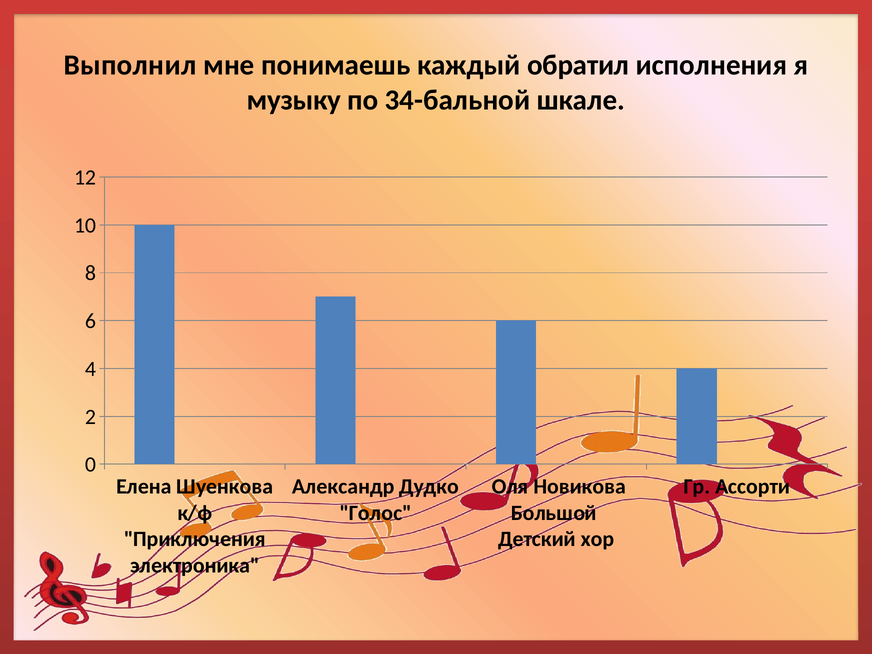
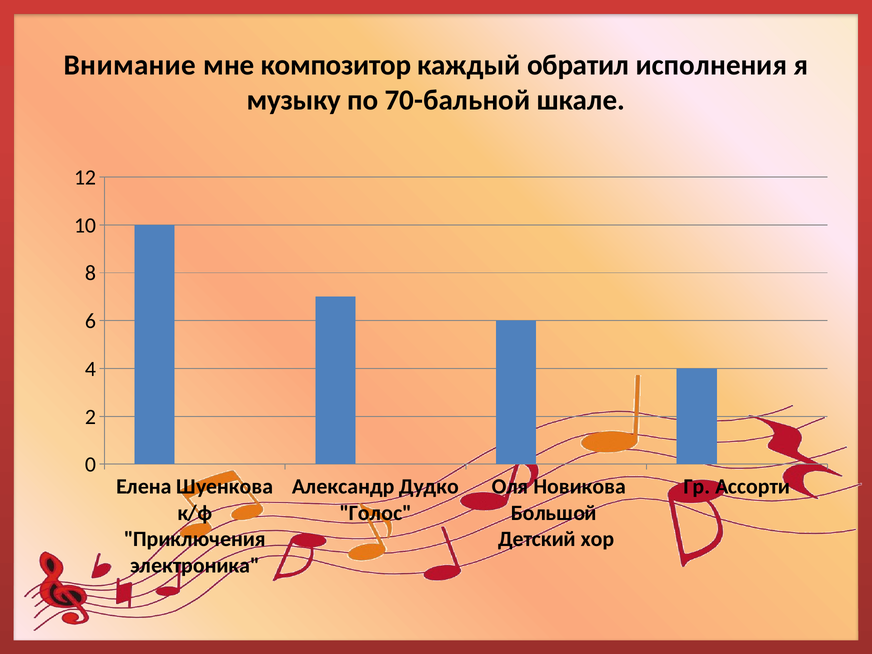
Выполнил: Выполнил -> Внимание
понимаешь: понимаешь -> композитор
34-бальной: 34-бальной -> 70-бальной
